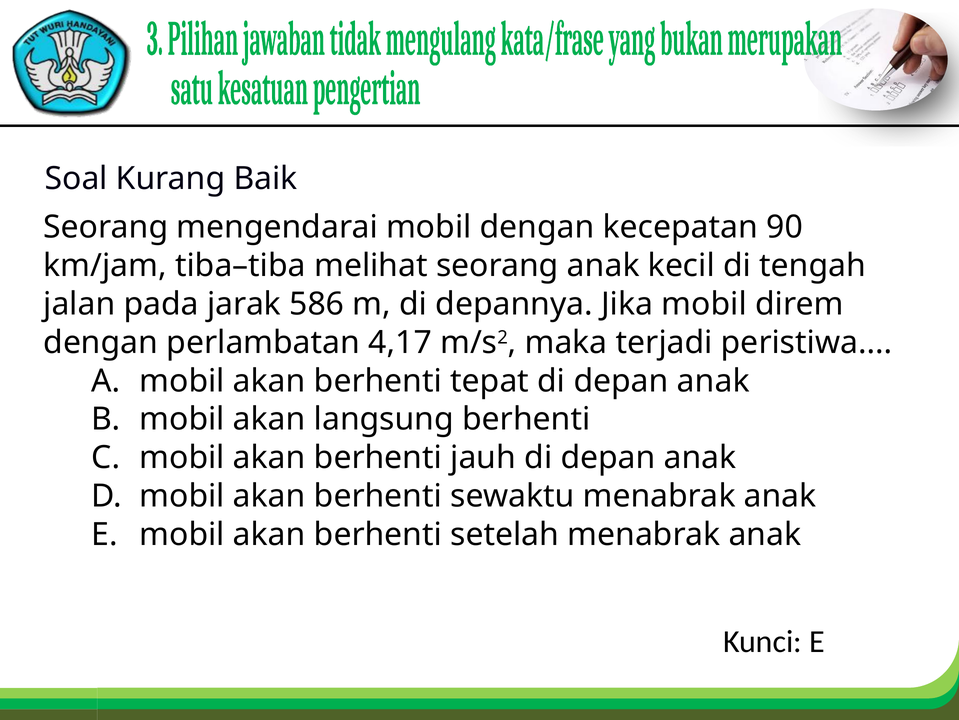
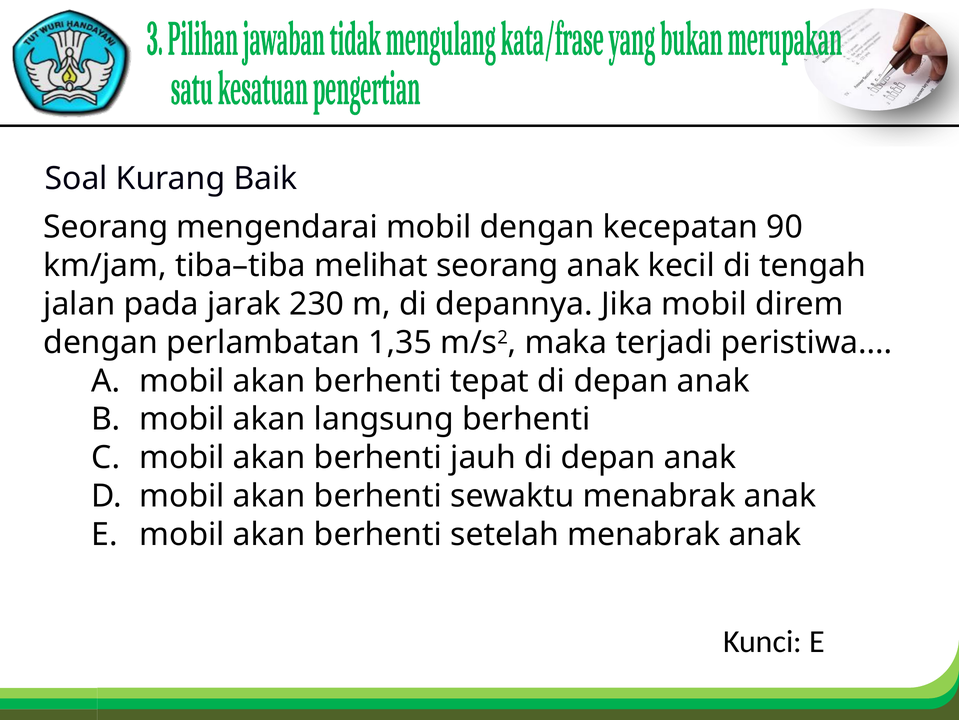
586: 586 -> 230
4,17: 4,17 -> 1,35
